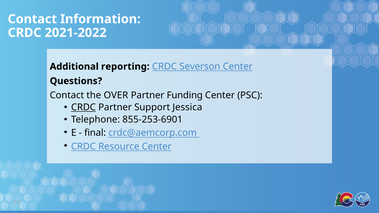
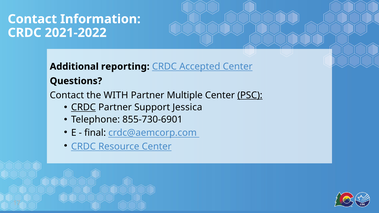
Severson: Severson -> Accepted
OVER: OVER -> WITH
Funding: Funding -> Multiple
PSC underline: none -> present
855-253-6901: 855-253-6901 -> 855-730-6901
